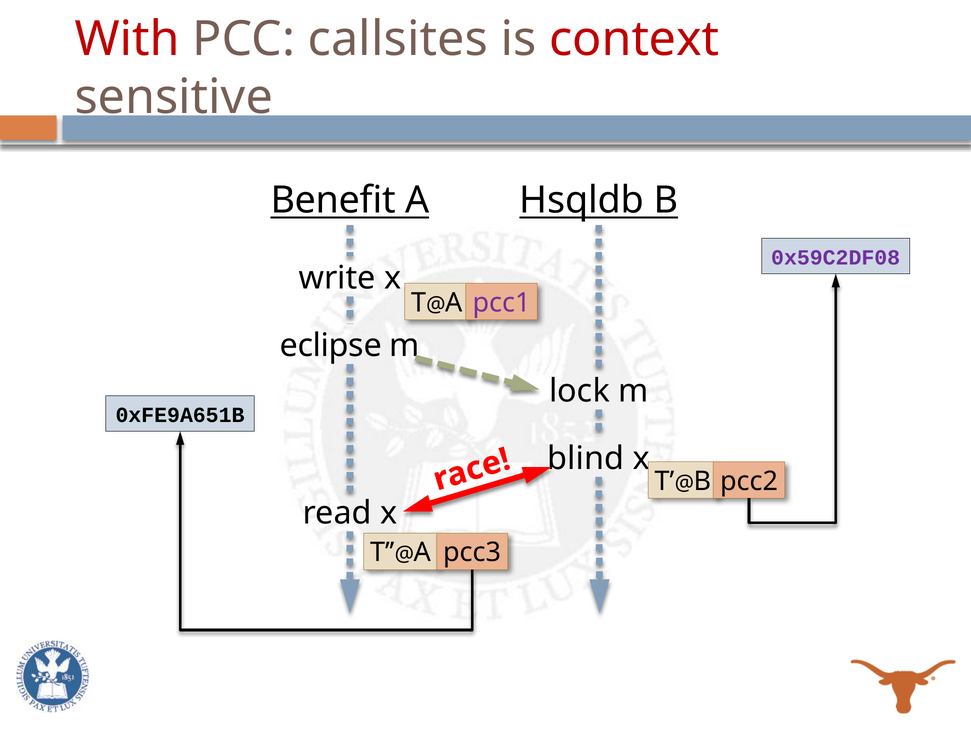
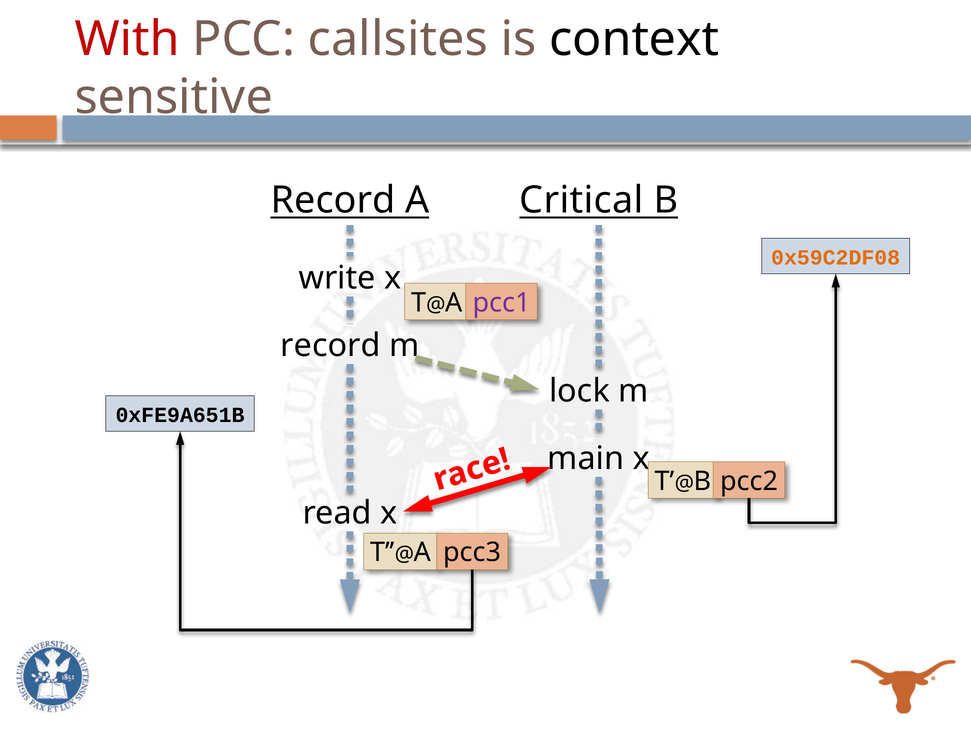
context colour: red -> black
Benefit at (333, 200): Benefit -> Record
Hsqldb: Hsqldb -> Critical
0x59C2DF08 colour: purple -> orange
eclipse at (331, 345): eclipse -> record
blind: blind -> main
